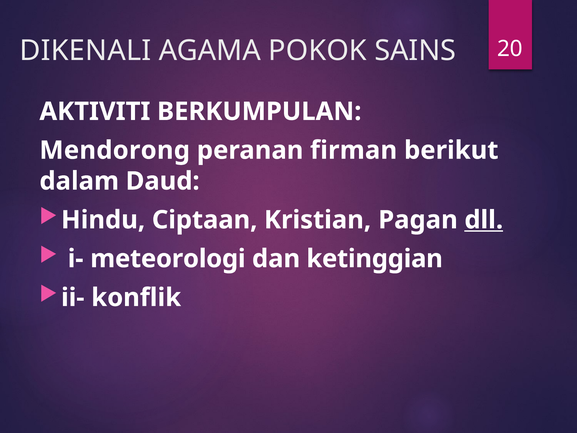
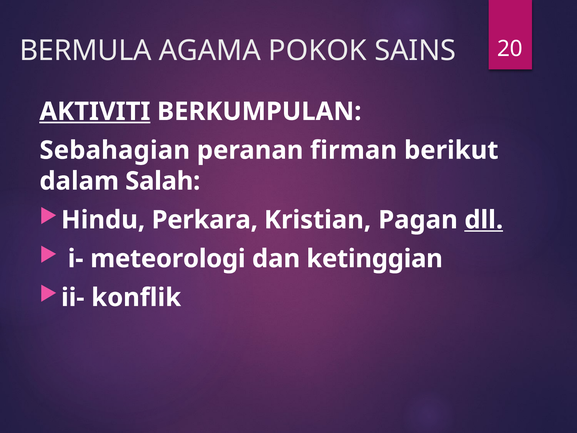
DIKENALI: DIKENALI -> BERMULA
AKTIVITI underline: none -> present
Mendorong: Mendorong -> Sebahagian
Daud: Daud -> Salah
Ciptaan: Ciptaan -> Perkara
